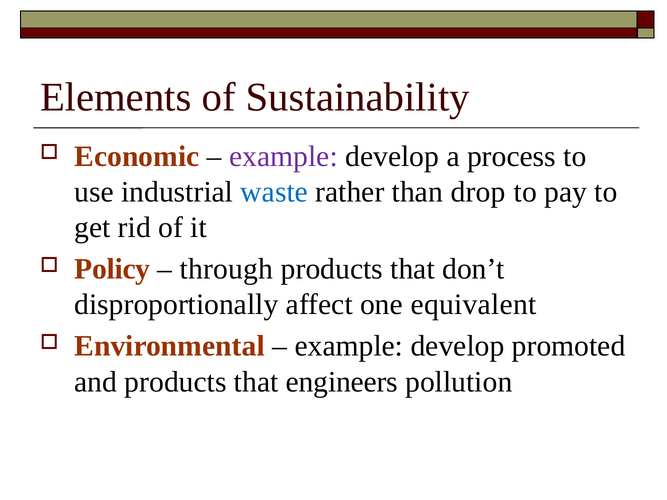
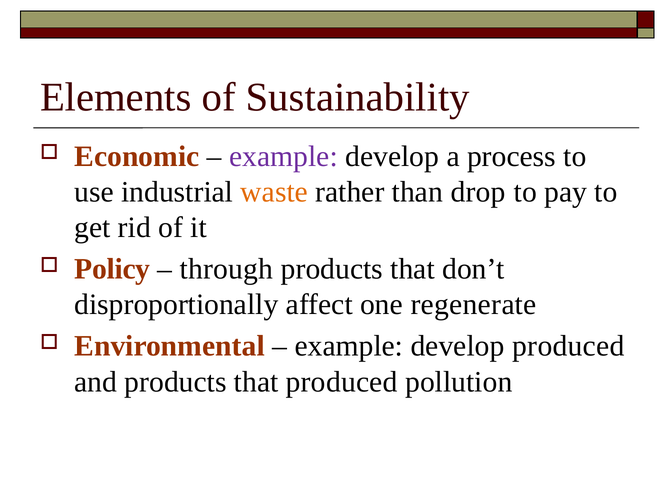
waste colour: blue -> orange
equivalent: equivalent -> regenerate
develop promoted: promoted -> produced
that engineers: engineers -> produced
